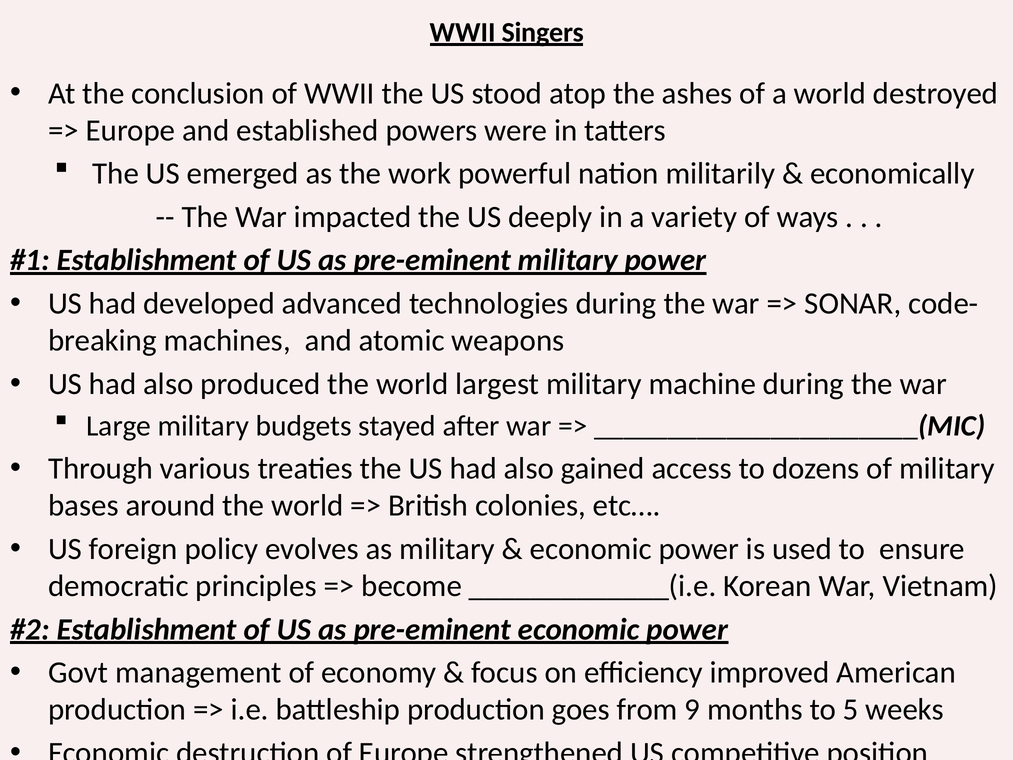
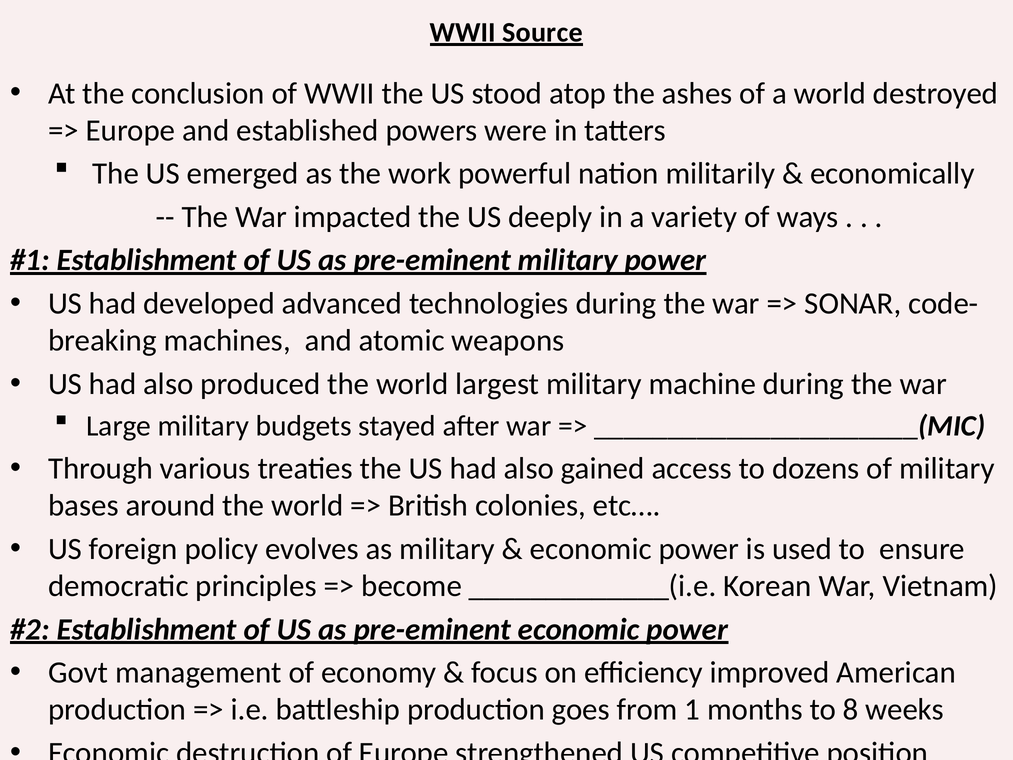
Singers: Singers -> Source
9: 9 -> 1
5: 5 -> 8
